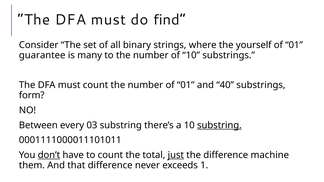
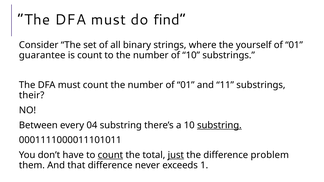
is many: many -> count
40: 40 -> 11
form: form -> their
03: 03 -> 04
don’t underline: present -> none
count at (110, 155) underline: none -> present
machine: machine -> problem
